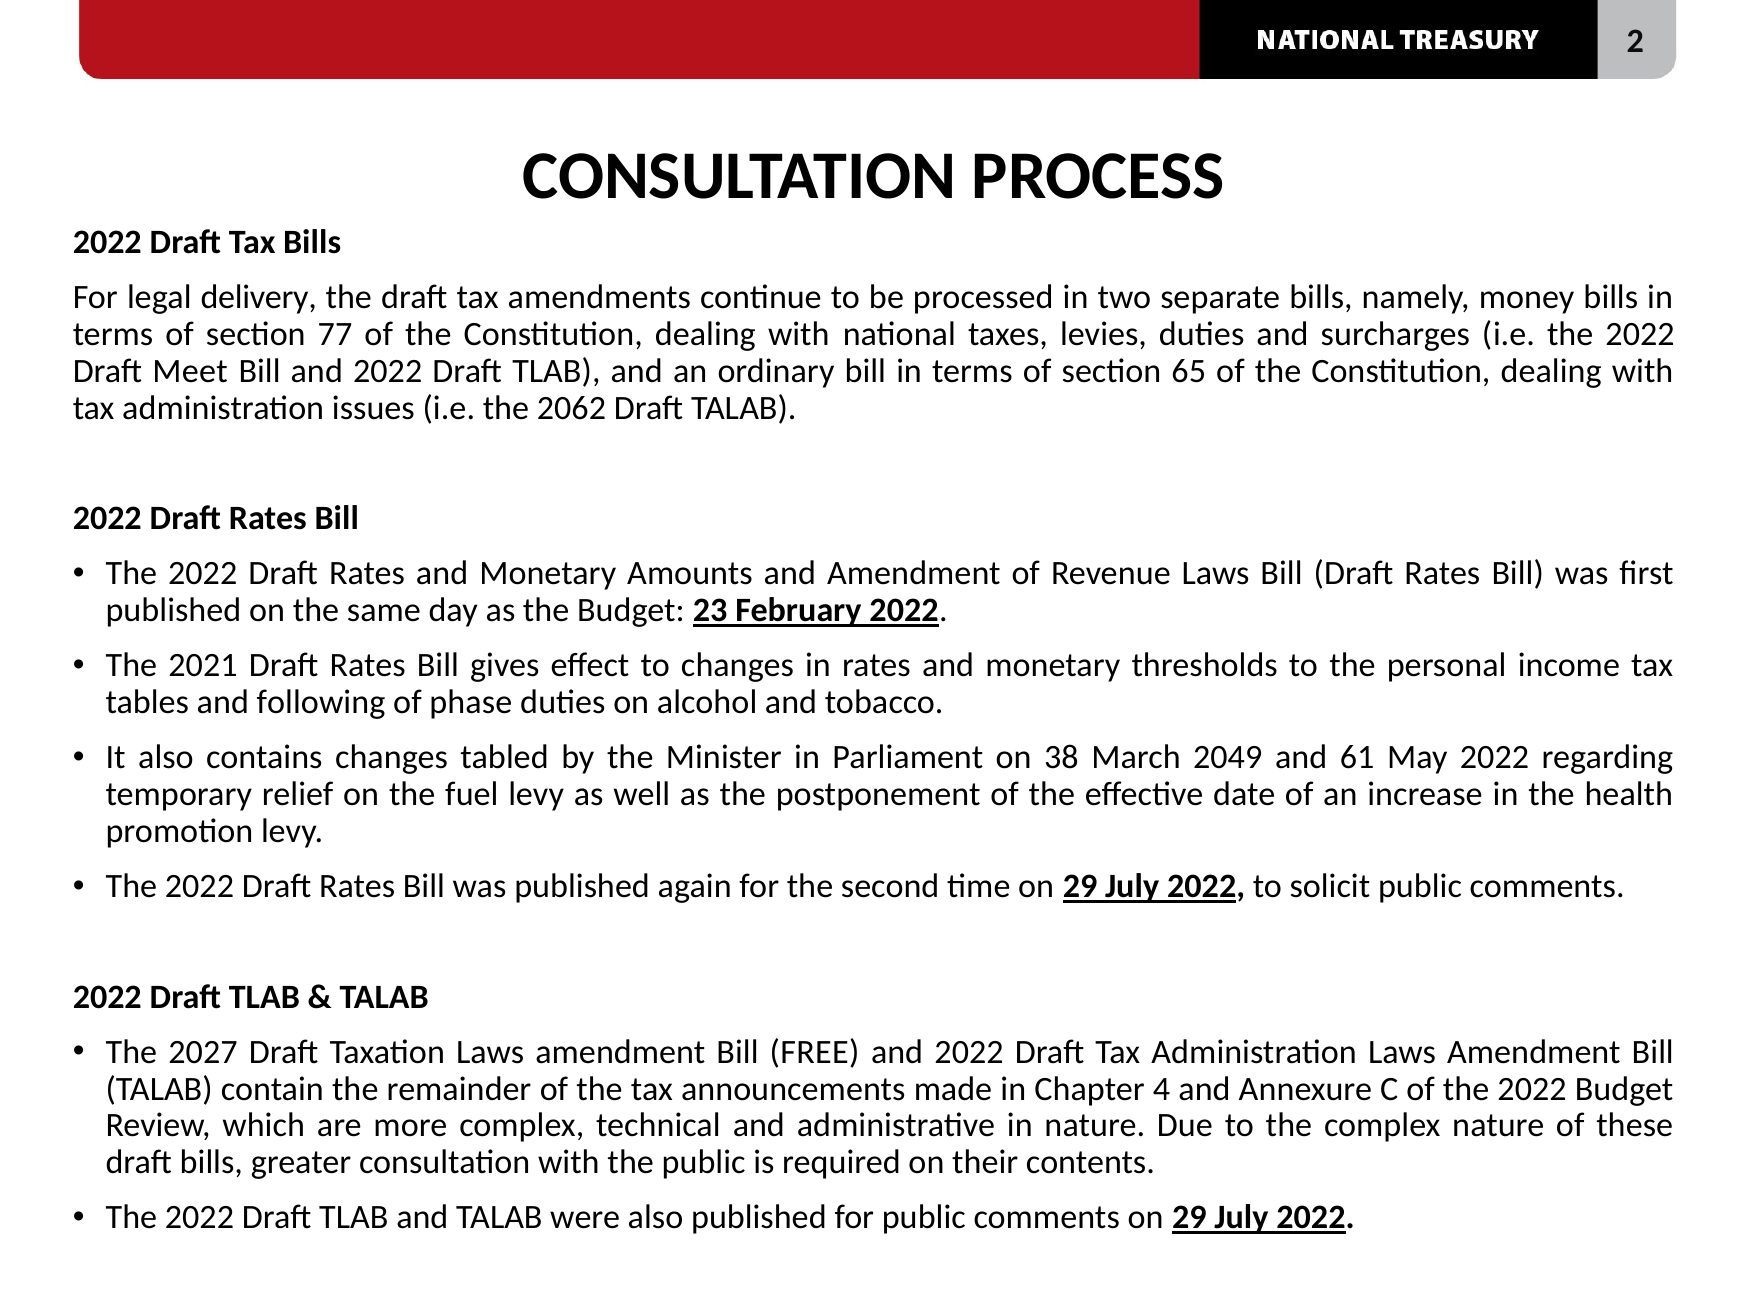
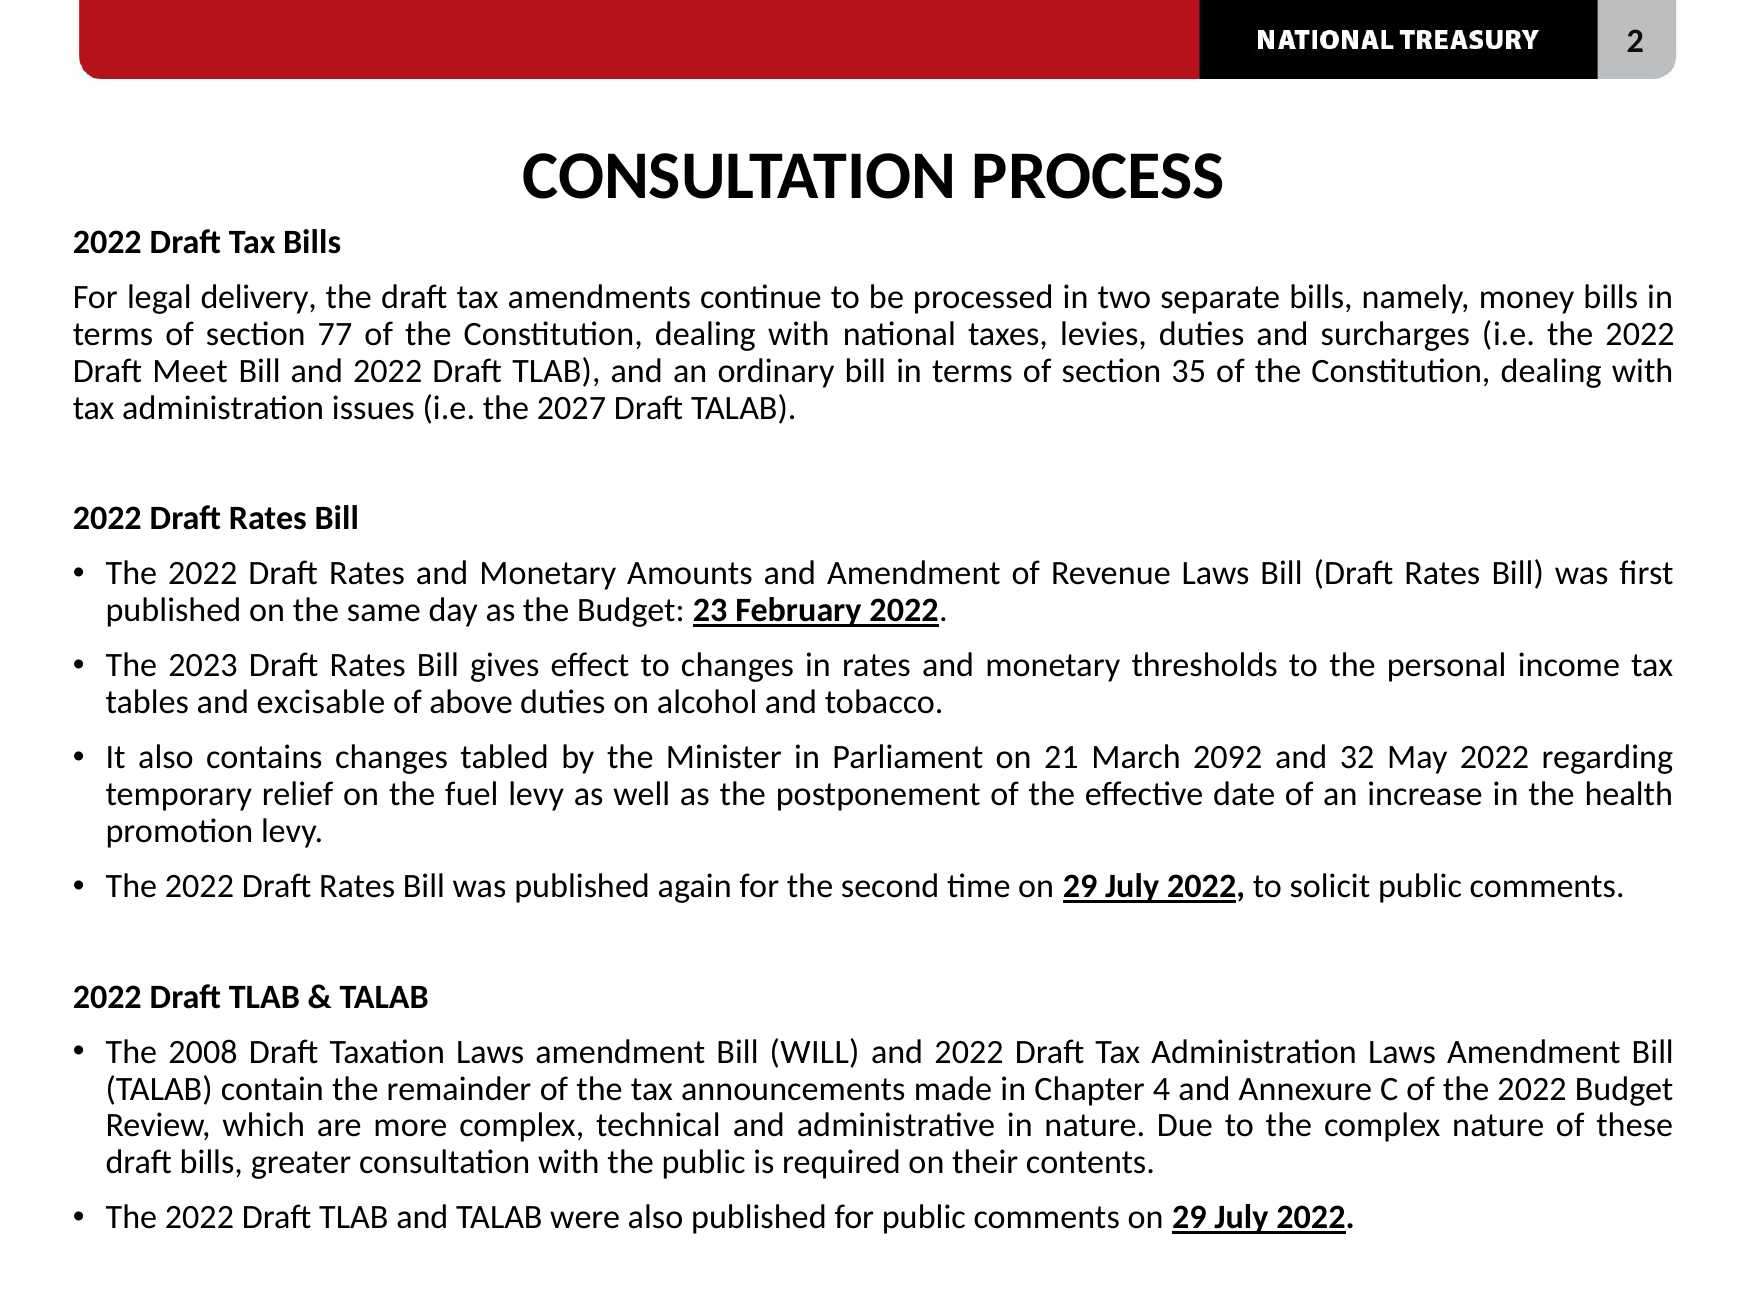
65: 65 -> 35
2062: 2062 -> 2027
2021: 2021 -> 2023
following: following -> excisable
phase: phase -> above
38: 38 -> 21
2049: 2049 -> 2092
61: 61 -> 32
2027: 2027 -> 2008
FREE: FREE -> WILL
